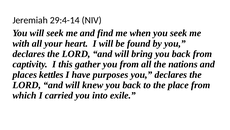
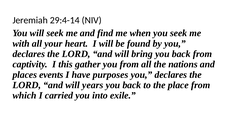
kettles: kettles -> events
knew: knew -> years
